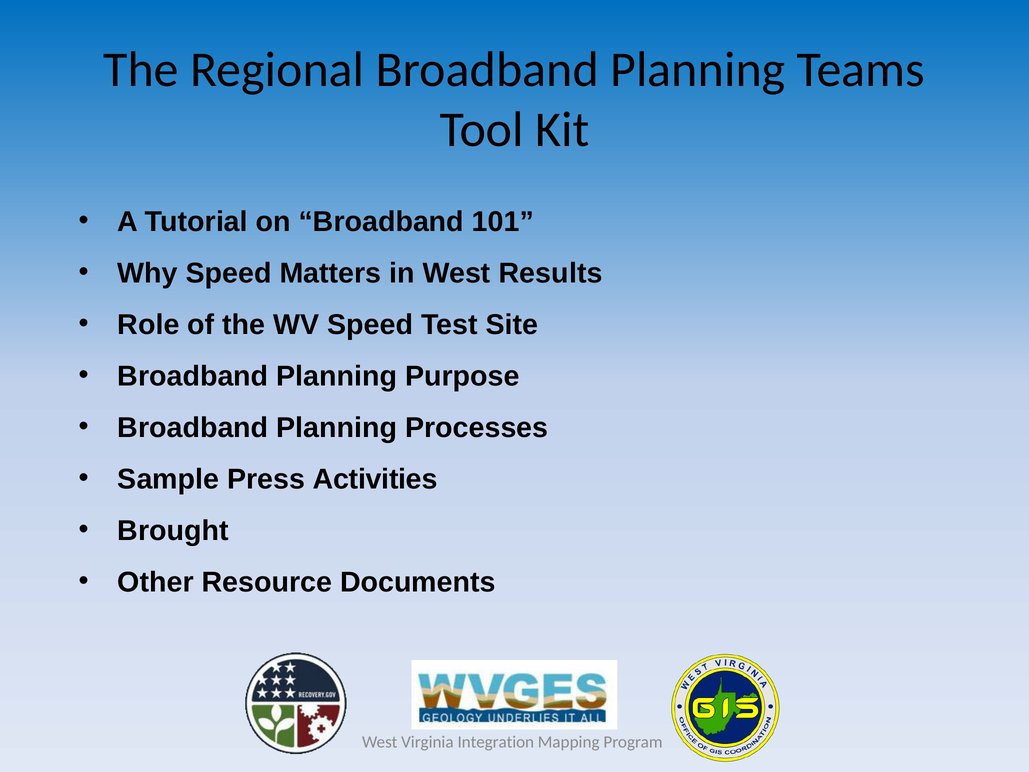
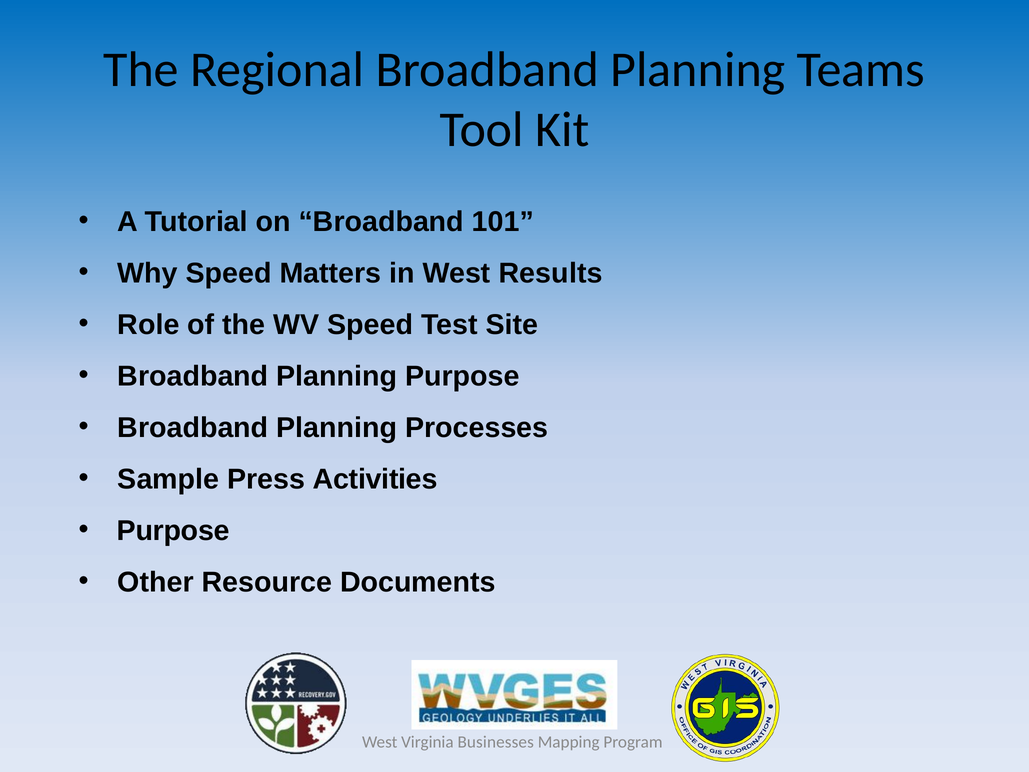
Brought at (173, 530): Brought -> Purpose
Integration: Integration -> Businesses
